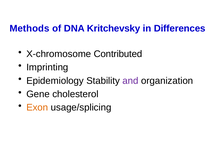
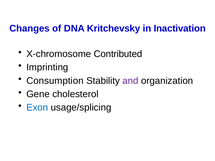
Methods: Methods -> Changes
Differences: Differences -> Inactivation
Epidemiology: Epidemiology -> Consumption
Exon colour: orange -> blue
